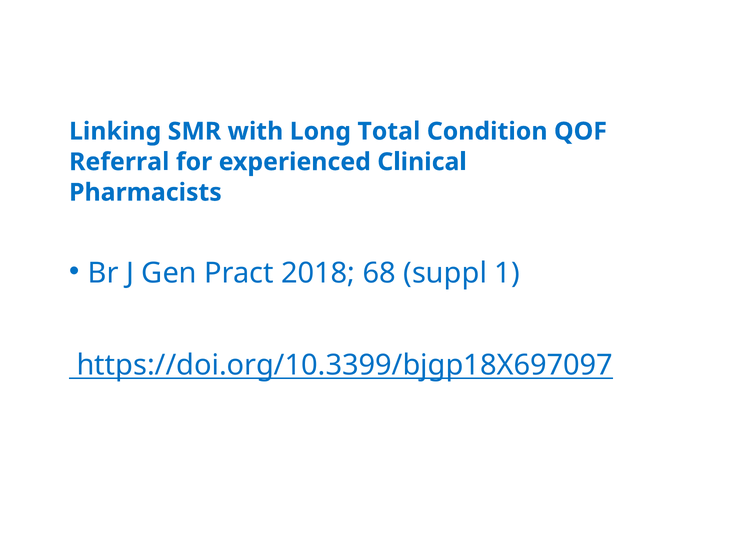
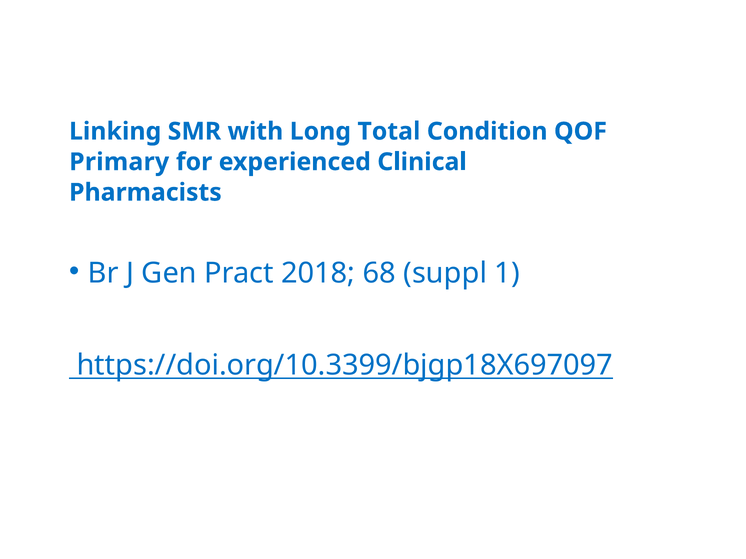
Referral: Referral -> Primary
